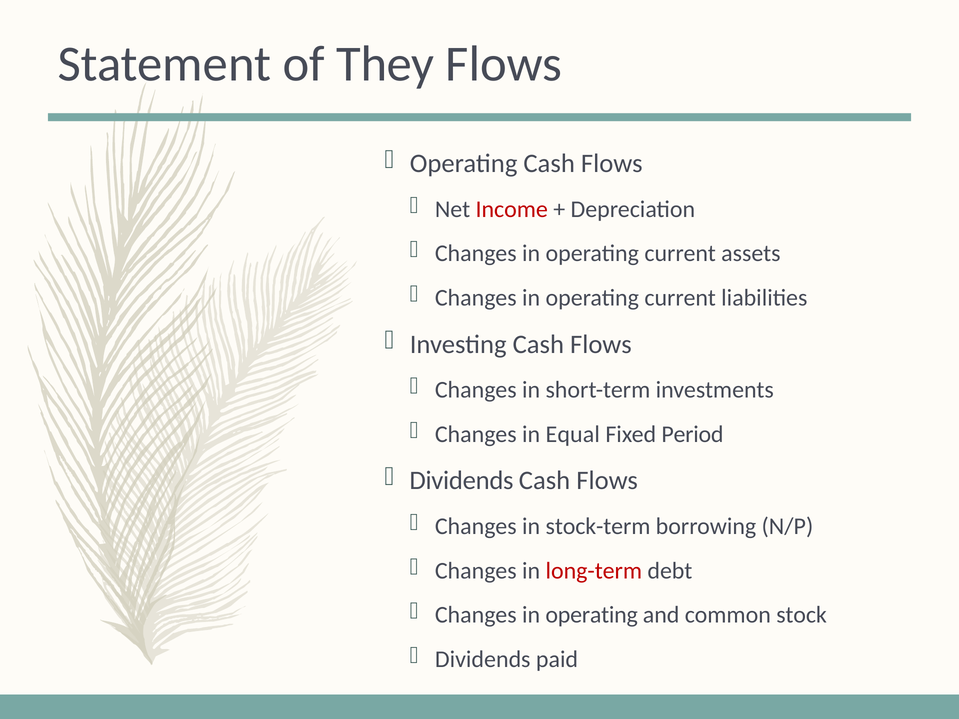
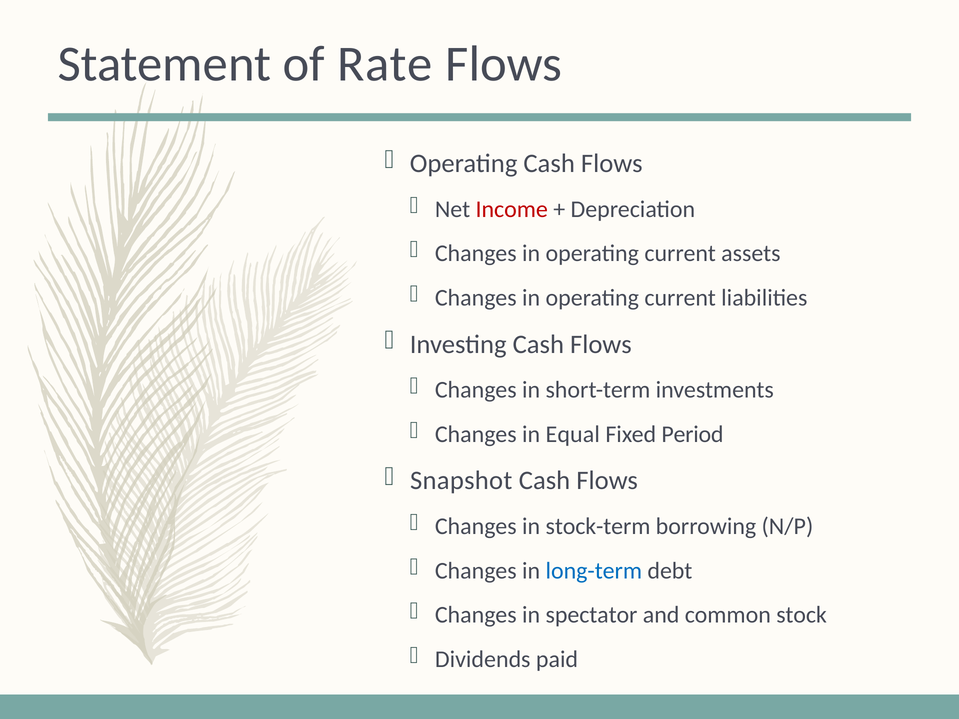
They: They -> Rate
Dividends at (461, 481): Dividends -> Snapshot
long-term colour: red -> blue
operating at (592, 615): operating -> spectator
